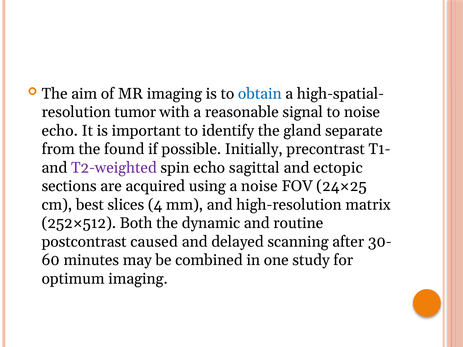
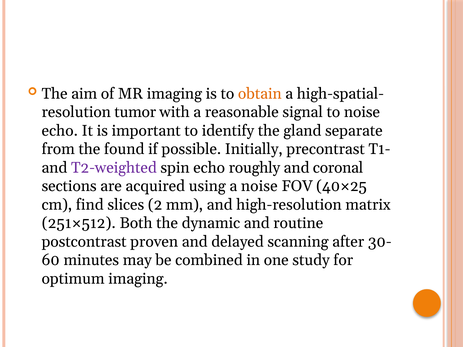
obtain colour: blue -> orange
sagittal: sagittal -> roughly
ectopic: ectopic -> coronal
24×25: 24×25 -> 40×25
best: best -> find
4: 4 -> 2
252×512: 252×512 -> 251×512
caused: caused -> proven
